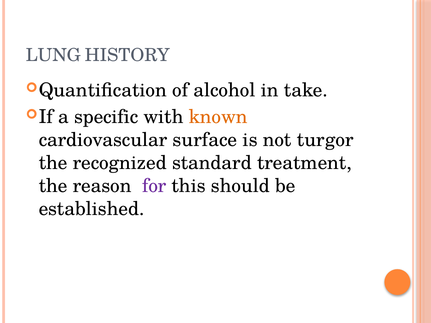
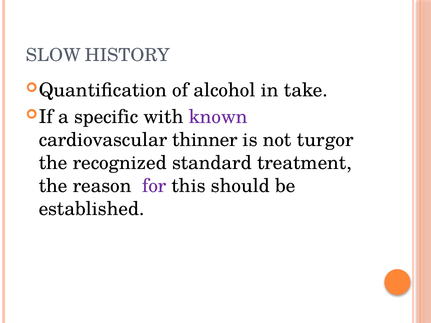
LUNG: LUNG -> SLOW
known colour: orange -> purple
surface: surface -> thinner
